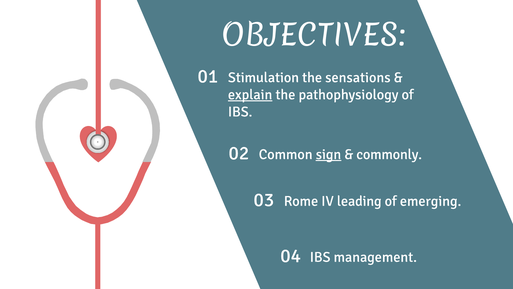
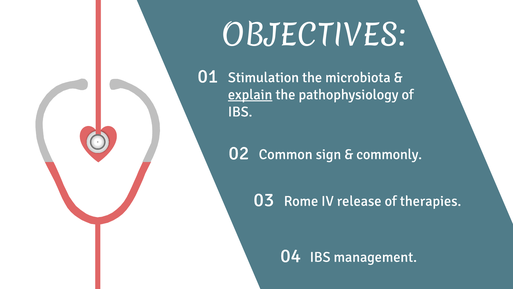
sensations: sensations -> microbiota
sign underline: present -> none
leading: leading -> release
emerging: emerging -> therapies
